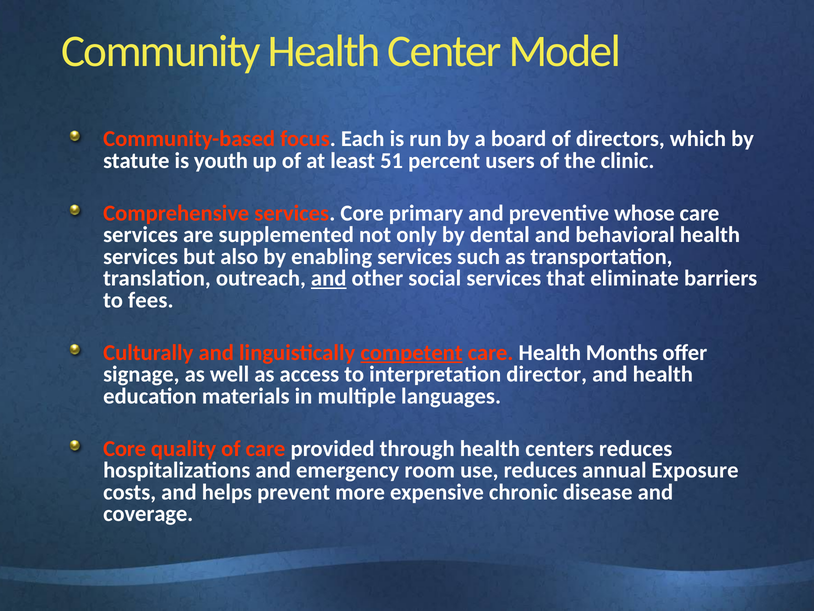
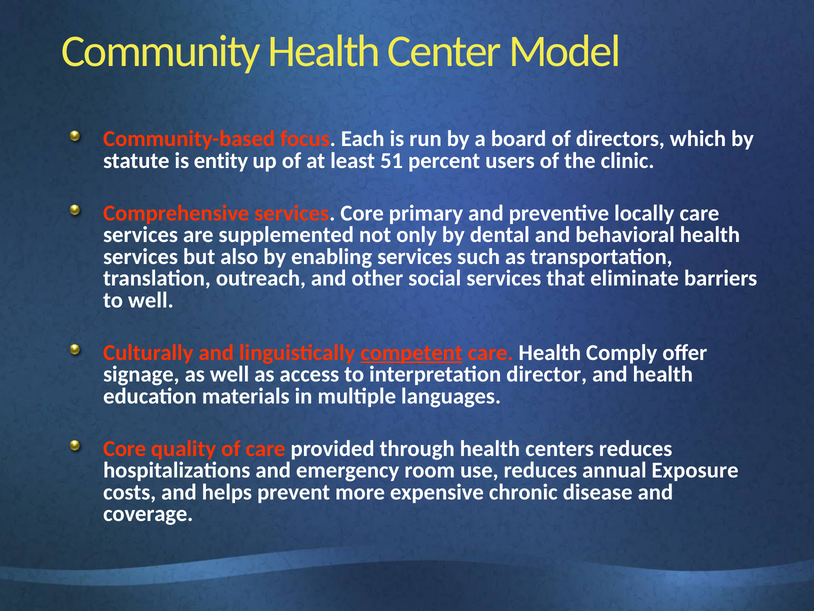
youth: youth -> entity
whose: whose -> locally
and at (329, 278) underline: present -> none
to fees: fees -> well
Months: Months -> Comply
